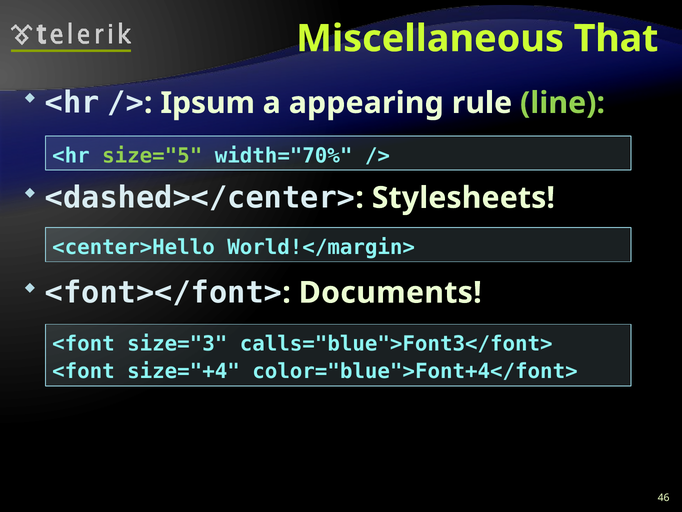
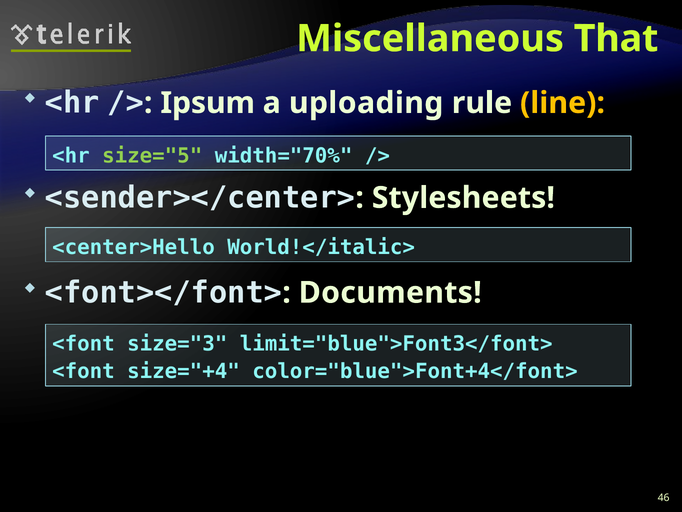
appearing: appearing -> uploading
line colour: light green -> yellow
<dashed></center>: <dashed></center> -> <sender></center>
World!</margin>: World!</margin> -> World!</italic>
calls="blue">Font3</font>: calls="blue">Font3</font> -> limit="blue">Font3</font>
